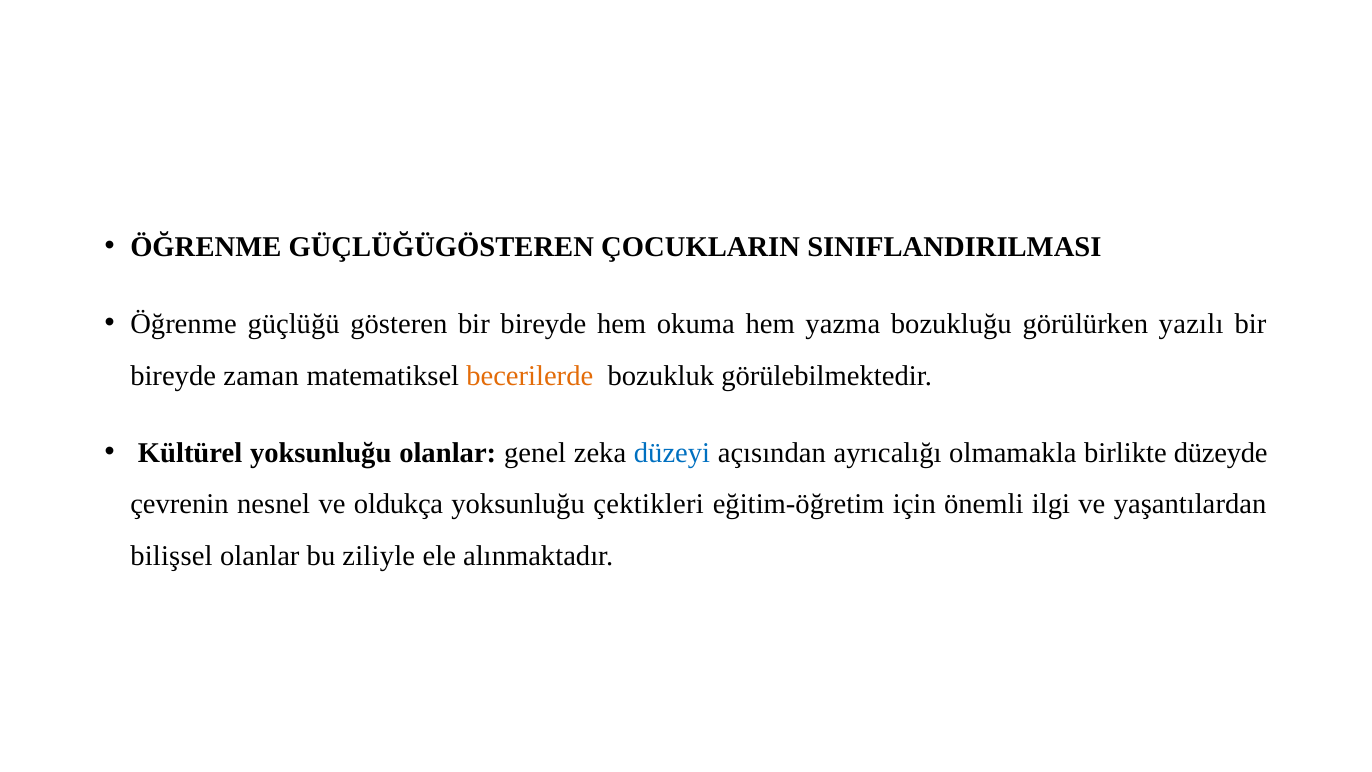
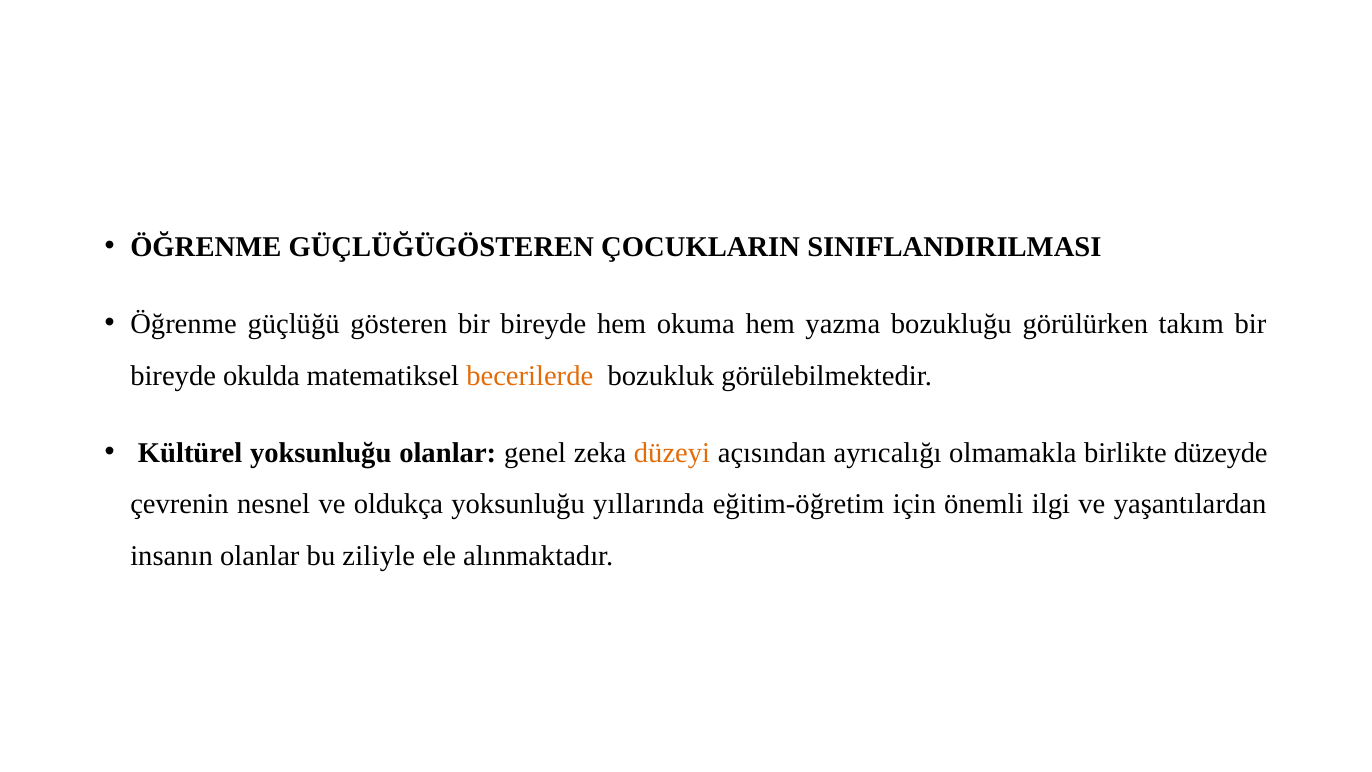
yazılı: yazılı -> takım
zaman: zaman -> okulda
düzeyi colour: blue -> orange
çektikleri: çektikleri -> yıllarında
bilişsel: bilişsel -> insanın
